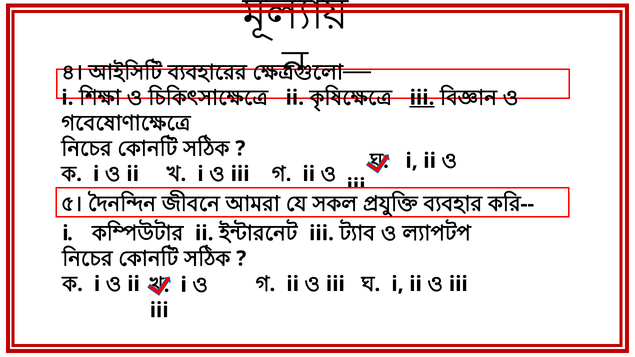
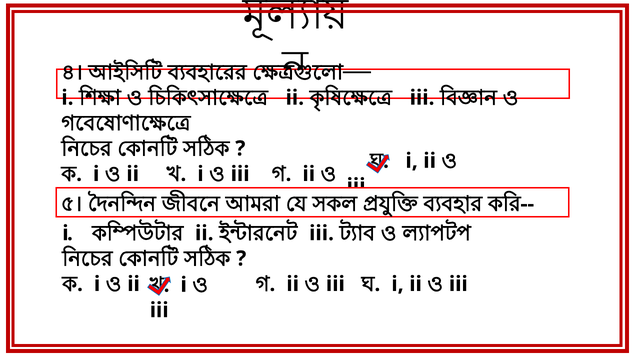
iii at (422, 98) underline: present -> none
